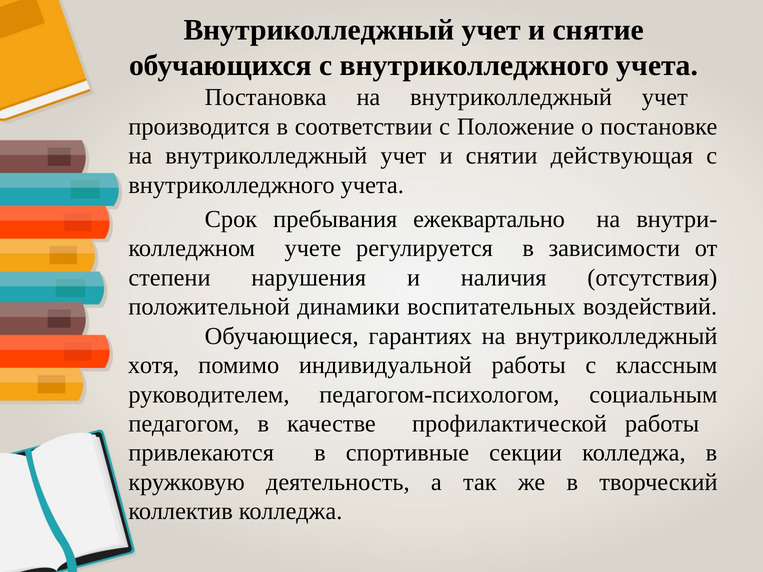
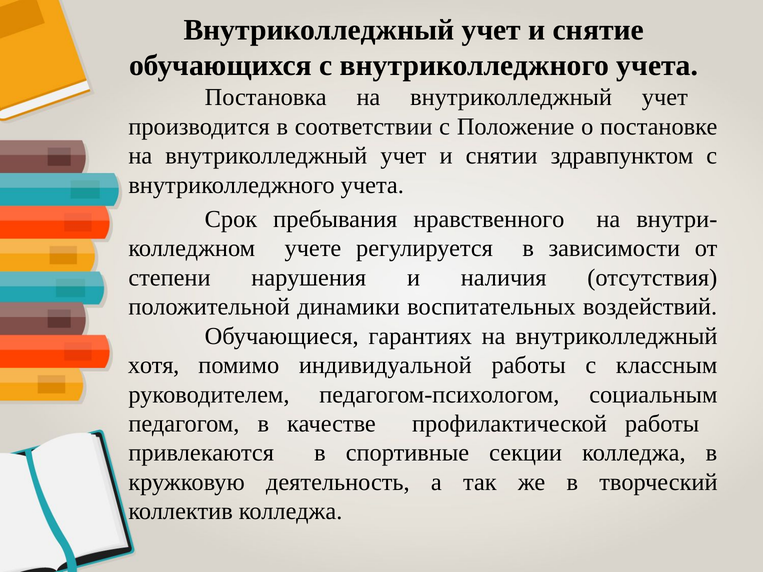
действующая: действующая -> здравпунктом
ежеквартально: ежеквартально -> нравственного
